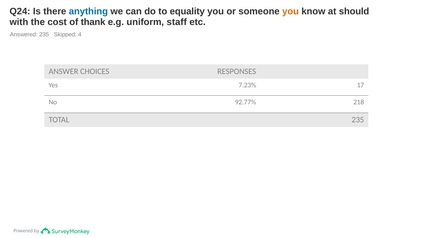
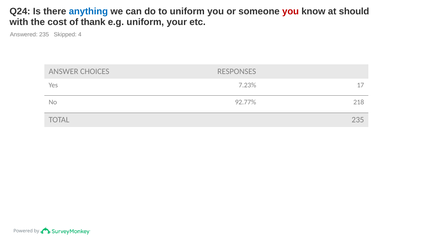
to equality: equality -> uniform
you at (291, 11) colour: orange -> red
staff: staff -> your
